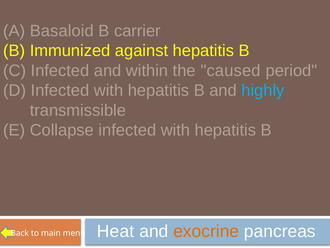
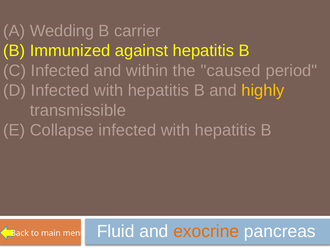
Basaloid: Basaloid -> Wedding
highly colour: light blue -> yellow
Heat: Heat -> Fluid
